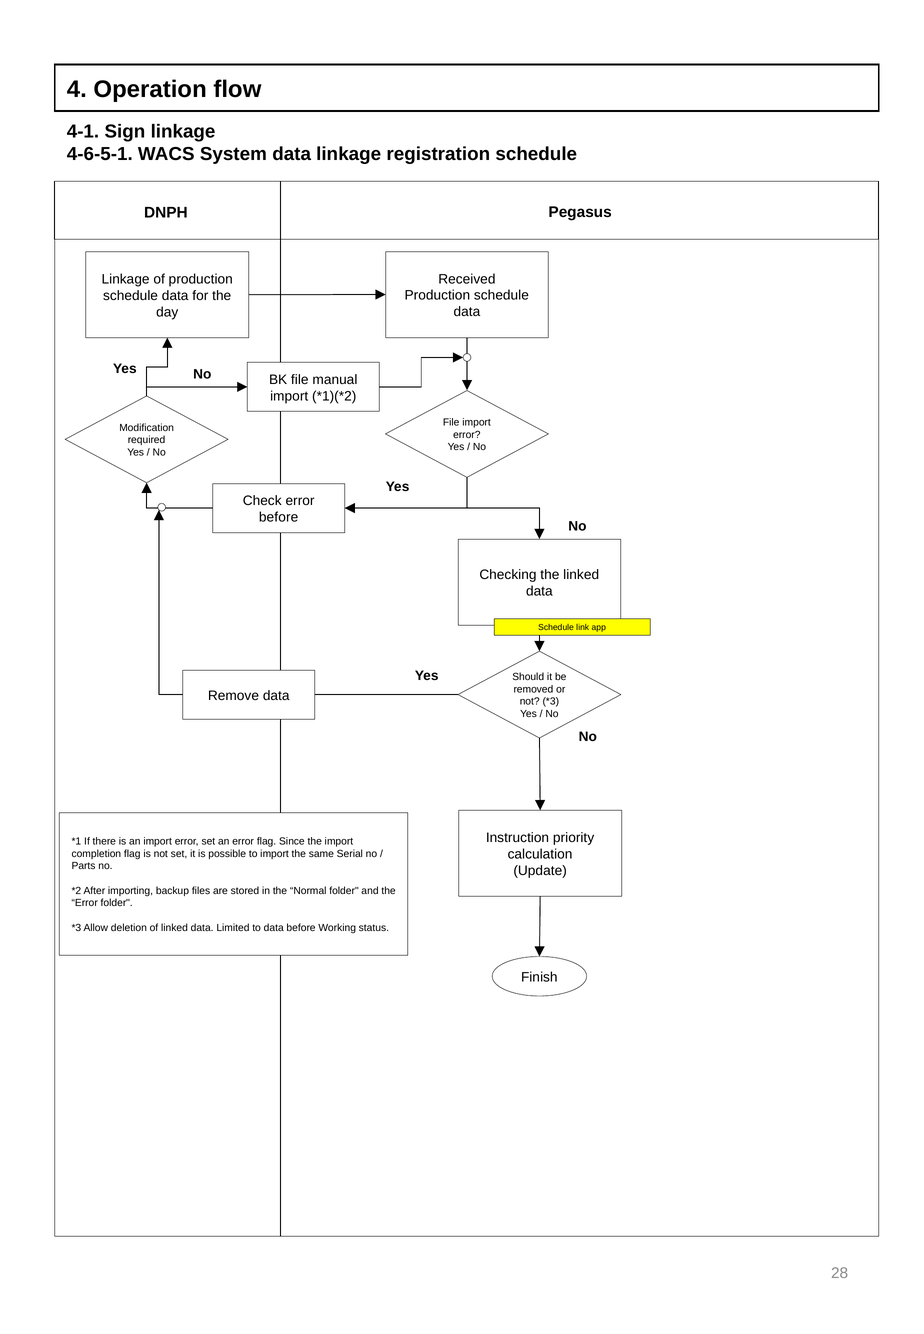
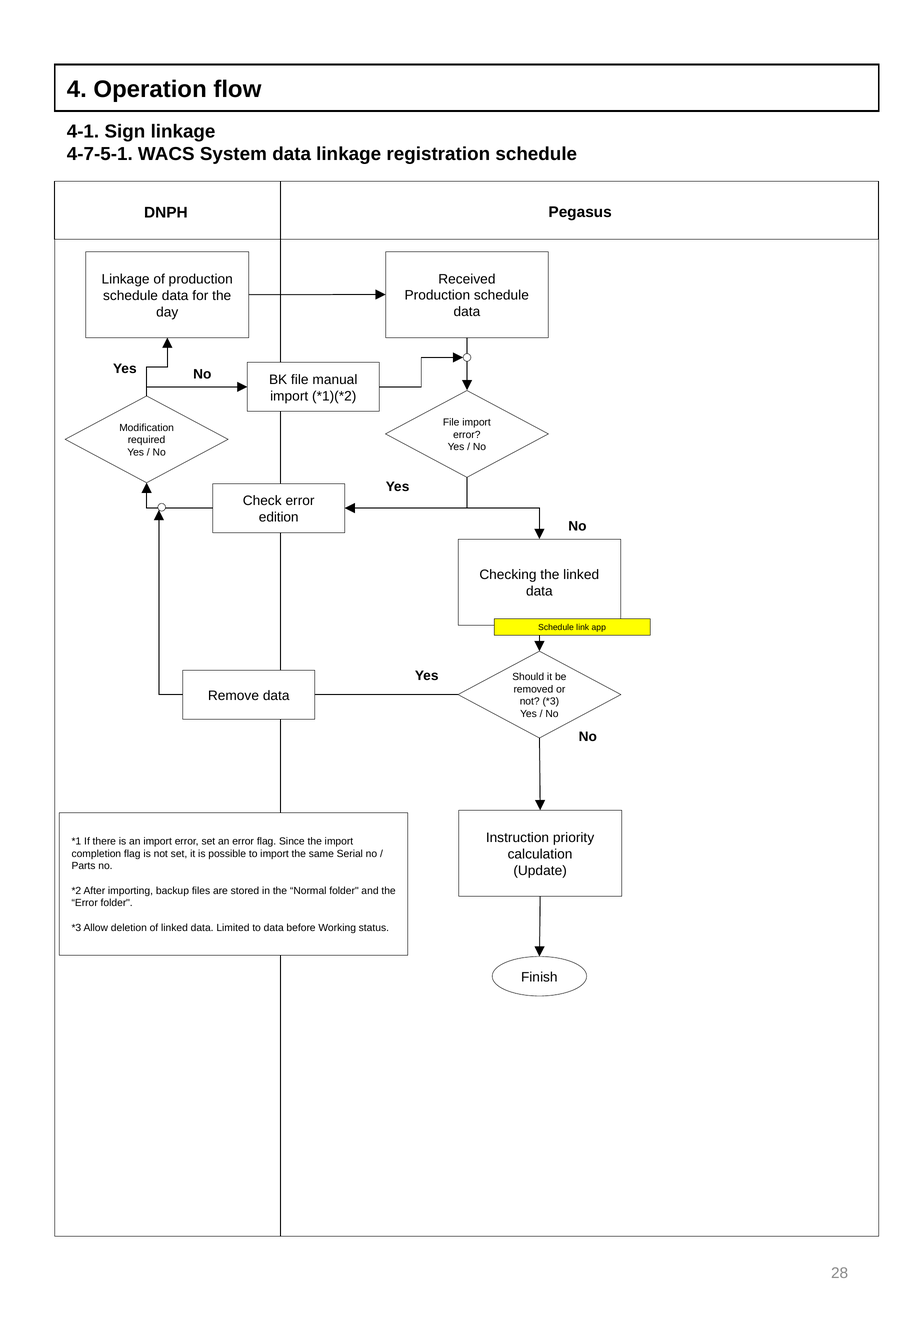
4-6-5-1: 4-6-5-1 -> 4-7-5-1
before at (279, 517): before -> edition
